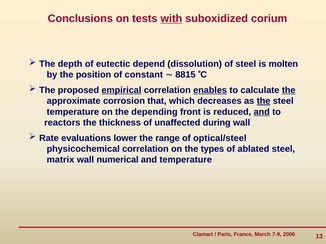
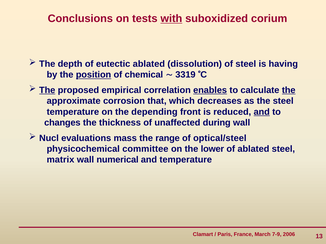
eutectic depend: depend -> ablated
molten: molten -> having
position underline: none -> present
constant: constant -> chemical
8815: 8815 -> 3319
The at (47, 90) underline: none -> present
empirical underline: present -> none
the at (264, 101) underline: present -> none
reactors: reactors -> changes
Rate: Rate -> Nucl
lower: lower -> mass
physicochemical correlation: correlation -> committee
types: types -> lower
